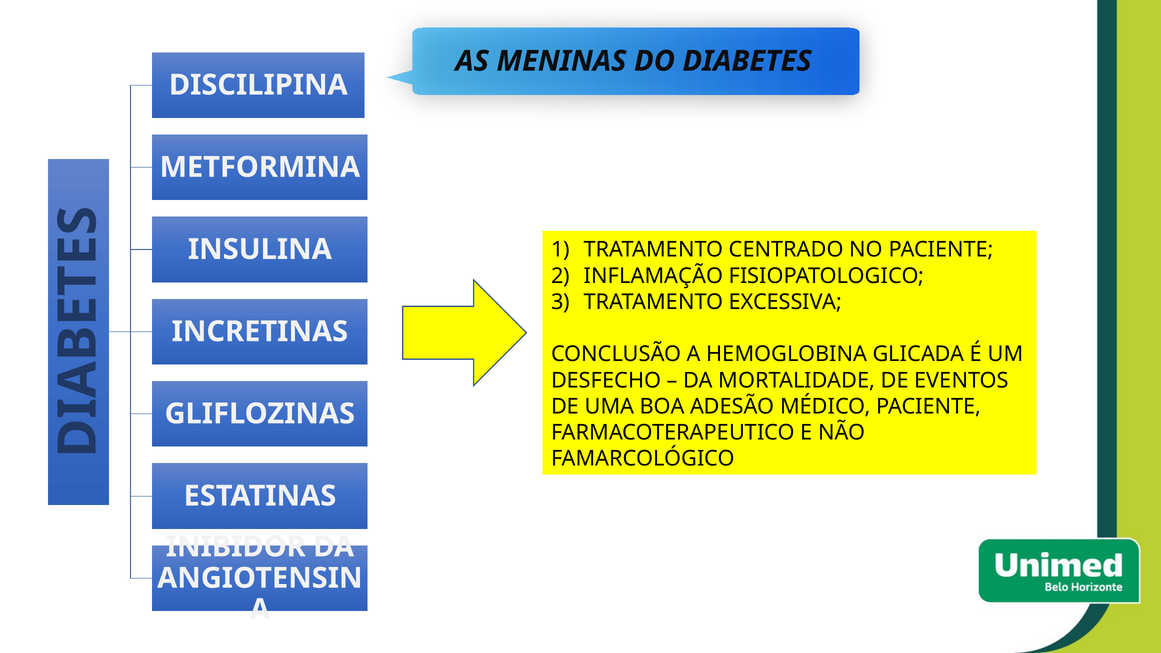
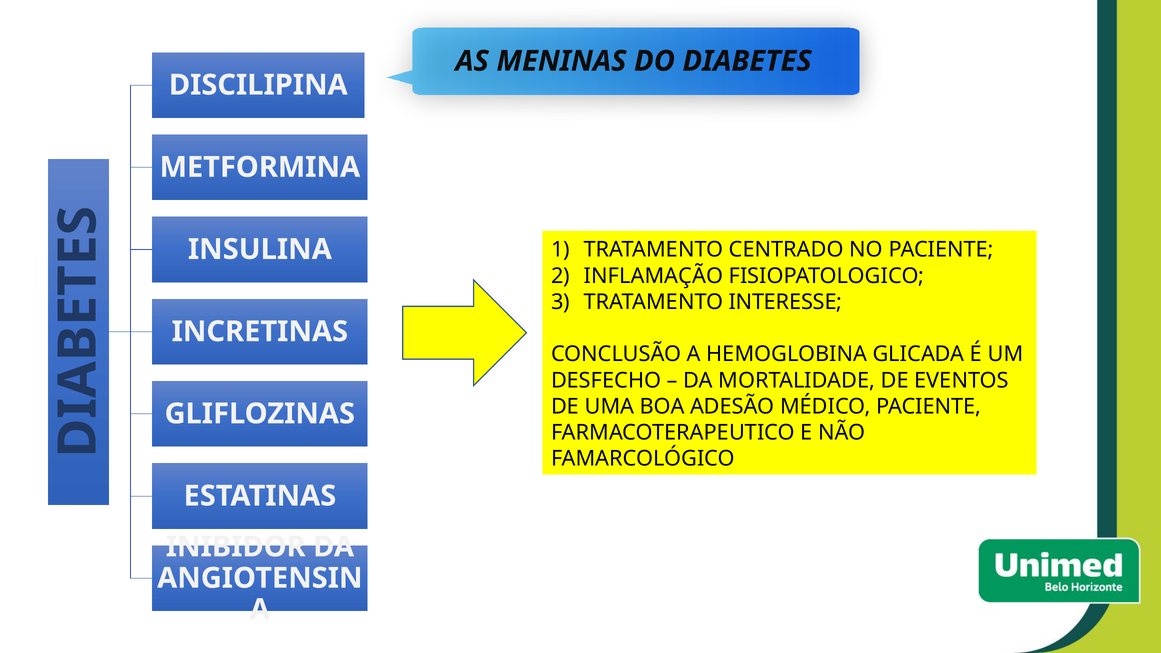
EXCESSIVA: EXCESSIVA -> INTERESSE
